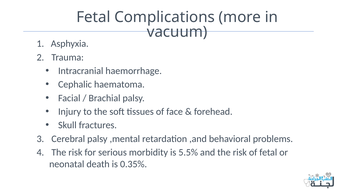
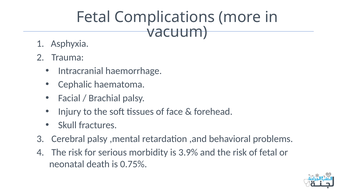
5.5%: 5.5% -> 3.9%
0.35%: 0.35% -> 0.75%
